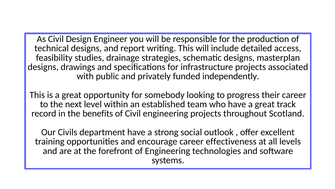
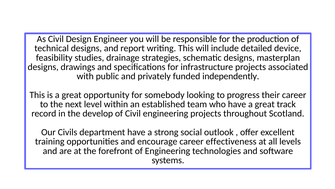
access: access -> device
benefits: benefits -> develop
